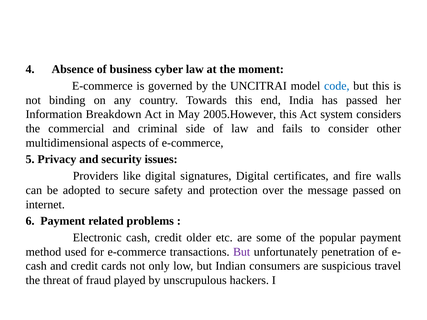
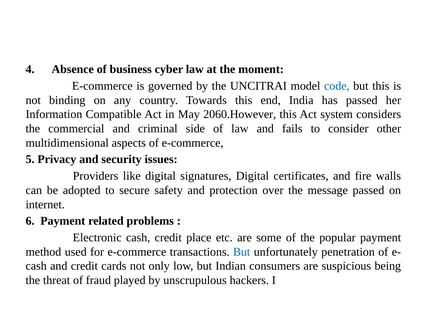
Breakdown: Breakdown -> Compatible
2005.However: 2005.However -> 2060.However
older: older -> place
But at (242, 252) colour: purple -> blue
travel: travel -> being
